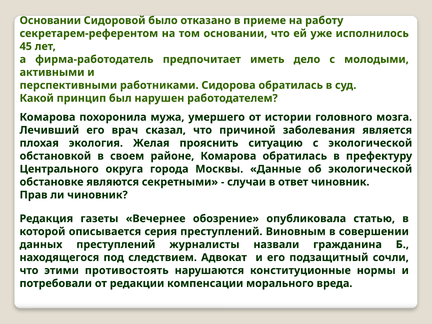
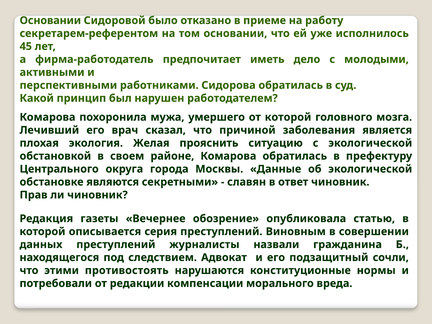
от истории: истории -> которой
случаи: случаи -> славян
